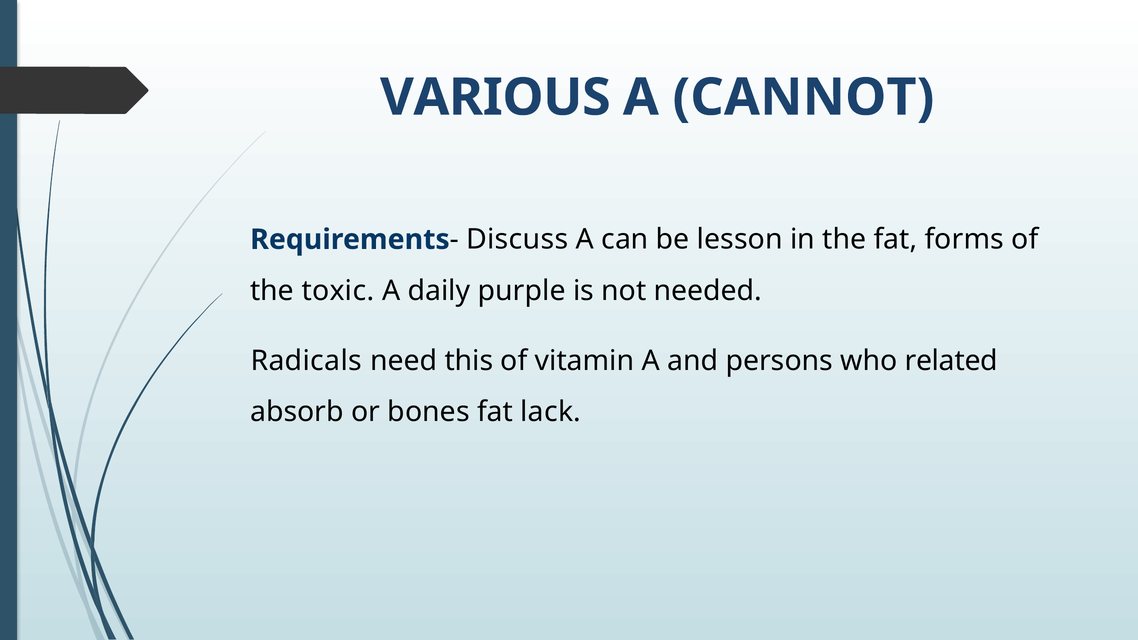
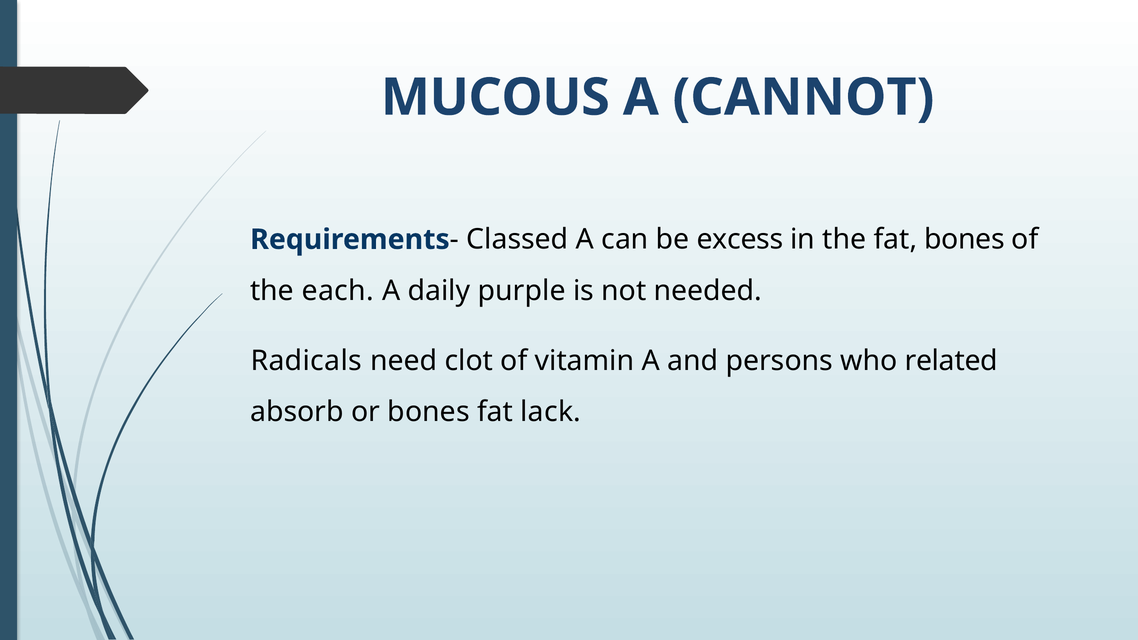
VARIOUS: VARIOUS -> MUCOUS
Discuss: Discuss -> Classed
lesson: lesson -> excess
fat forms: forms -> bones
toxic: toxic -> each
this: this -> clot
